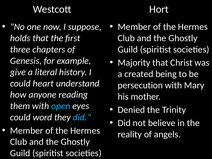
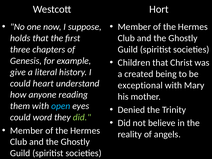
Majority: Majority -> Children
persecution: persecution -> exceptional
did at (82, 117) colour: light blue -> light green
